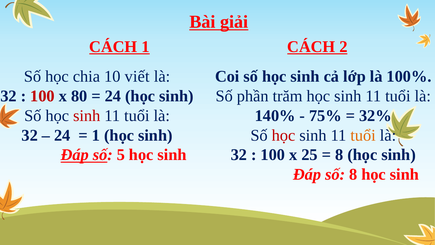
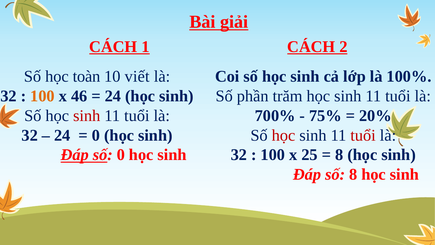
chia: chia -> toàn
100 at (43, 96) colour: red -> orange
80: 80 -> 46
140%: 140% -> 700%
32%: 32% -> 20%
1 at (96, 135): 1 -> 0
tuổi at (363, 135) colour: orange -> red
số 5: 5 -> 0
